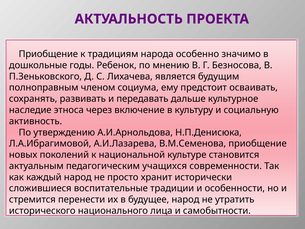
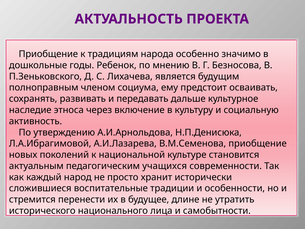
будущее народ: народ -> длине
